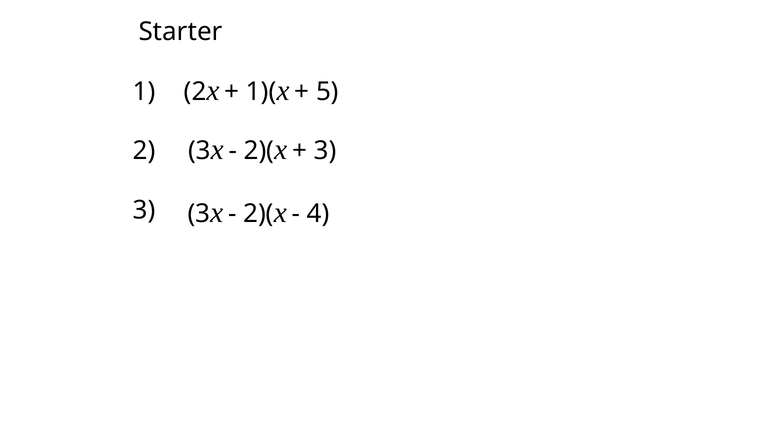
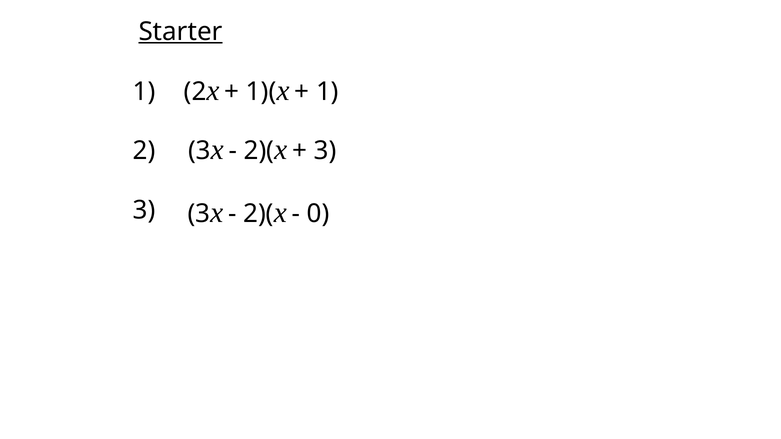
Starter underline: none -> present
5 at (327, 92): 5 -> 1
4: 4 -> 0
